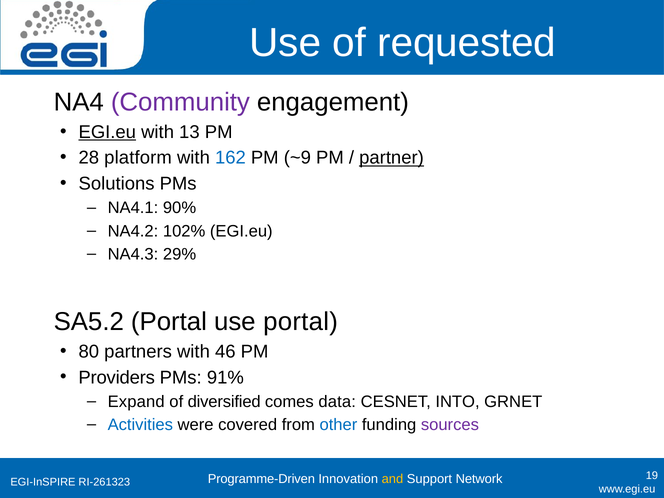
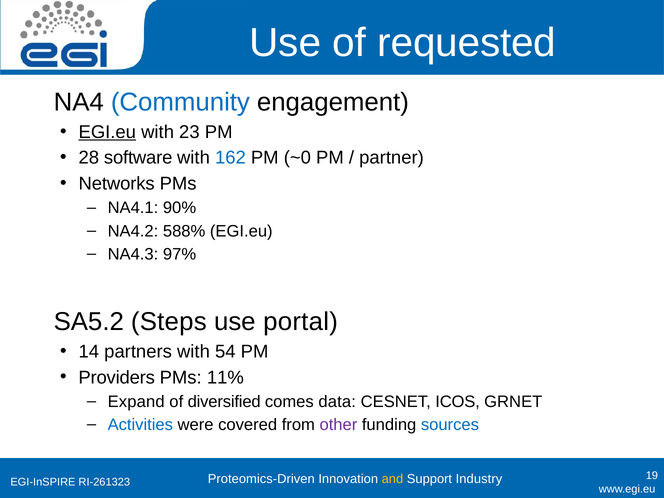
Community colour: purple -> blue
13: 13 -> 23
platform: platform -> software
~9: ~9 -> ~0
partner underline: present -> none
Solutions: Solutions -> Networks
102%: 102% -> 588%
29%: 29% -> 97%
SA5.2 Portal: Portal -> Steps
80: 80 -> 14
46: 46 -> 54
91%: 91% -> 11%
INTO: INTO -> ICOS
other colour: blue -> purple
sources colour: purple -> blue
Programme-Driven: Programme-Driven -> Proteomics-Driven
Network: Network -> Industry
